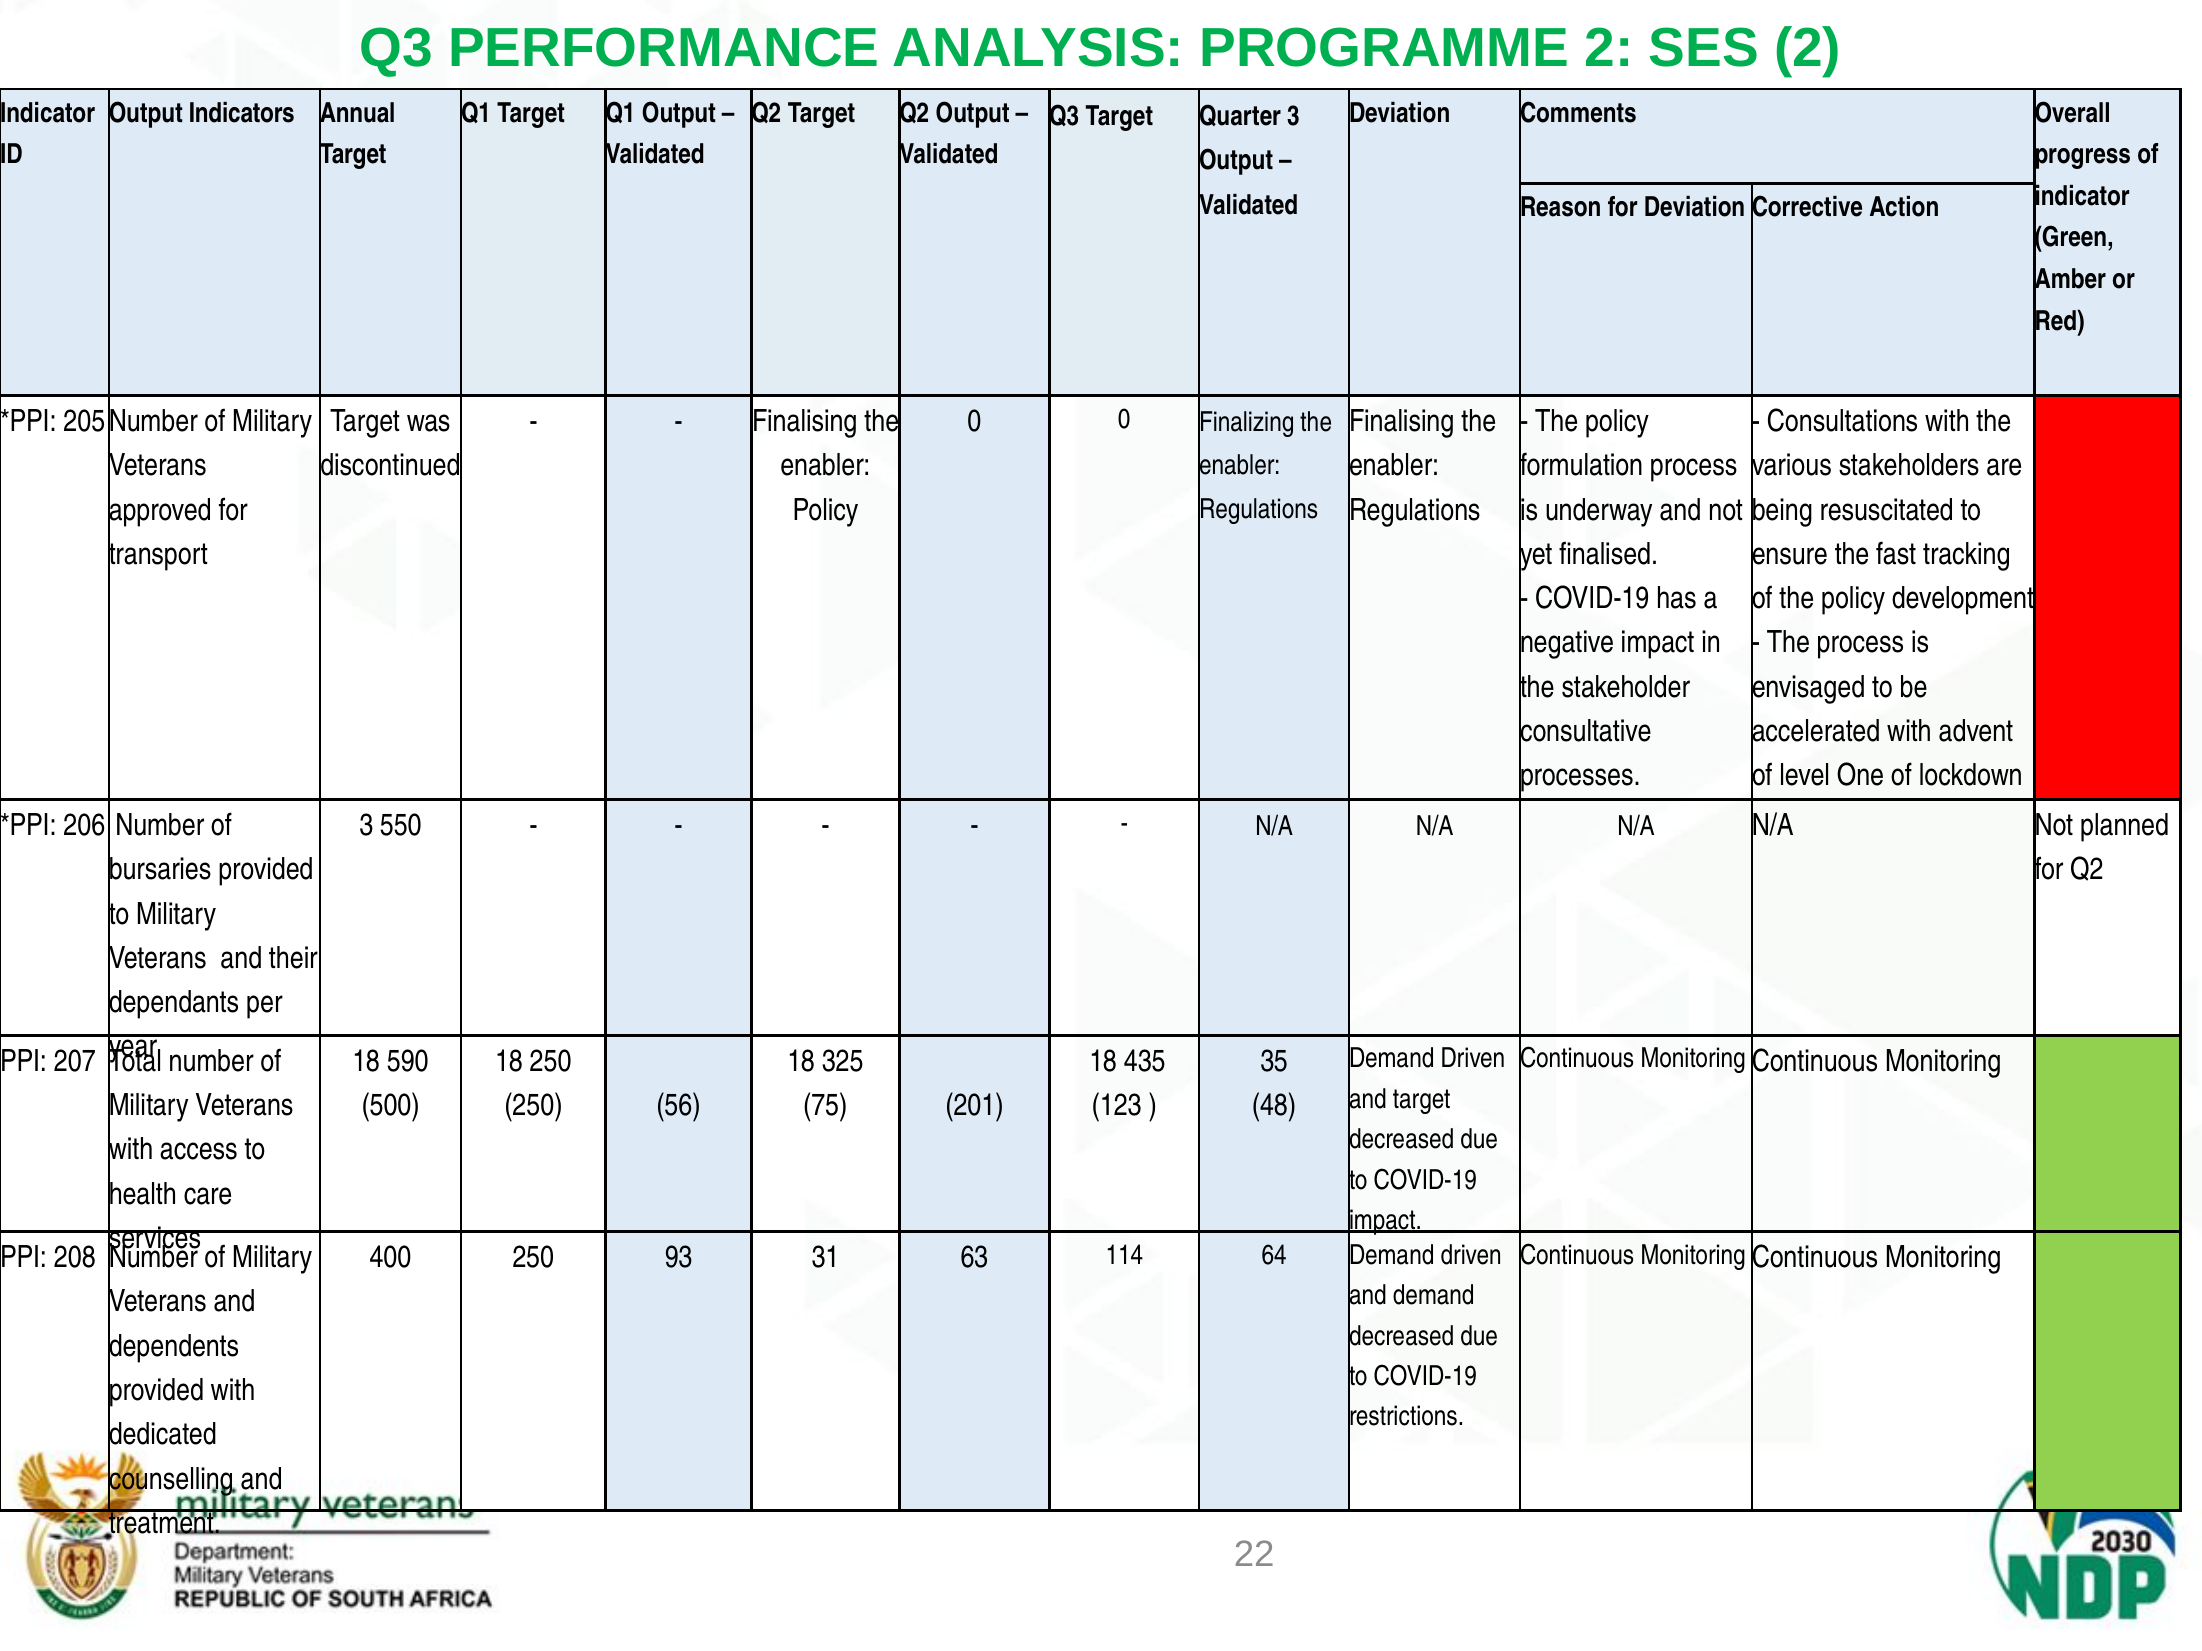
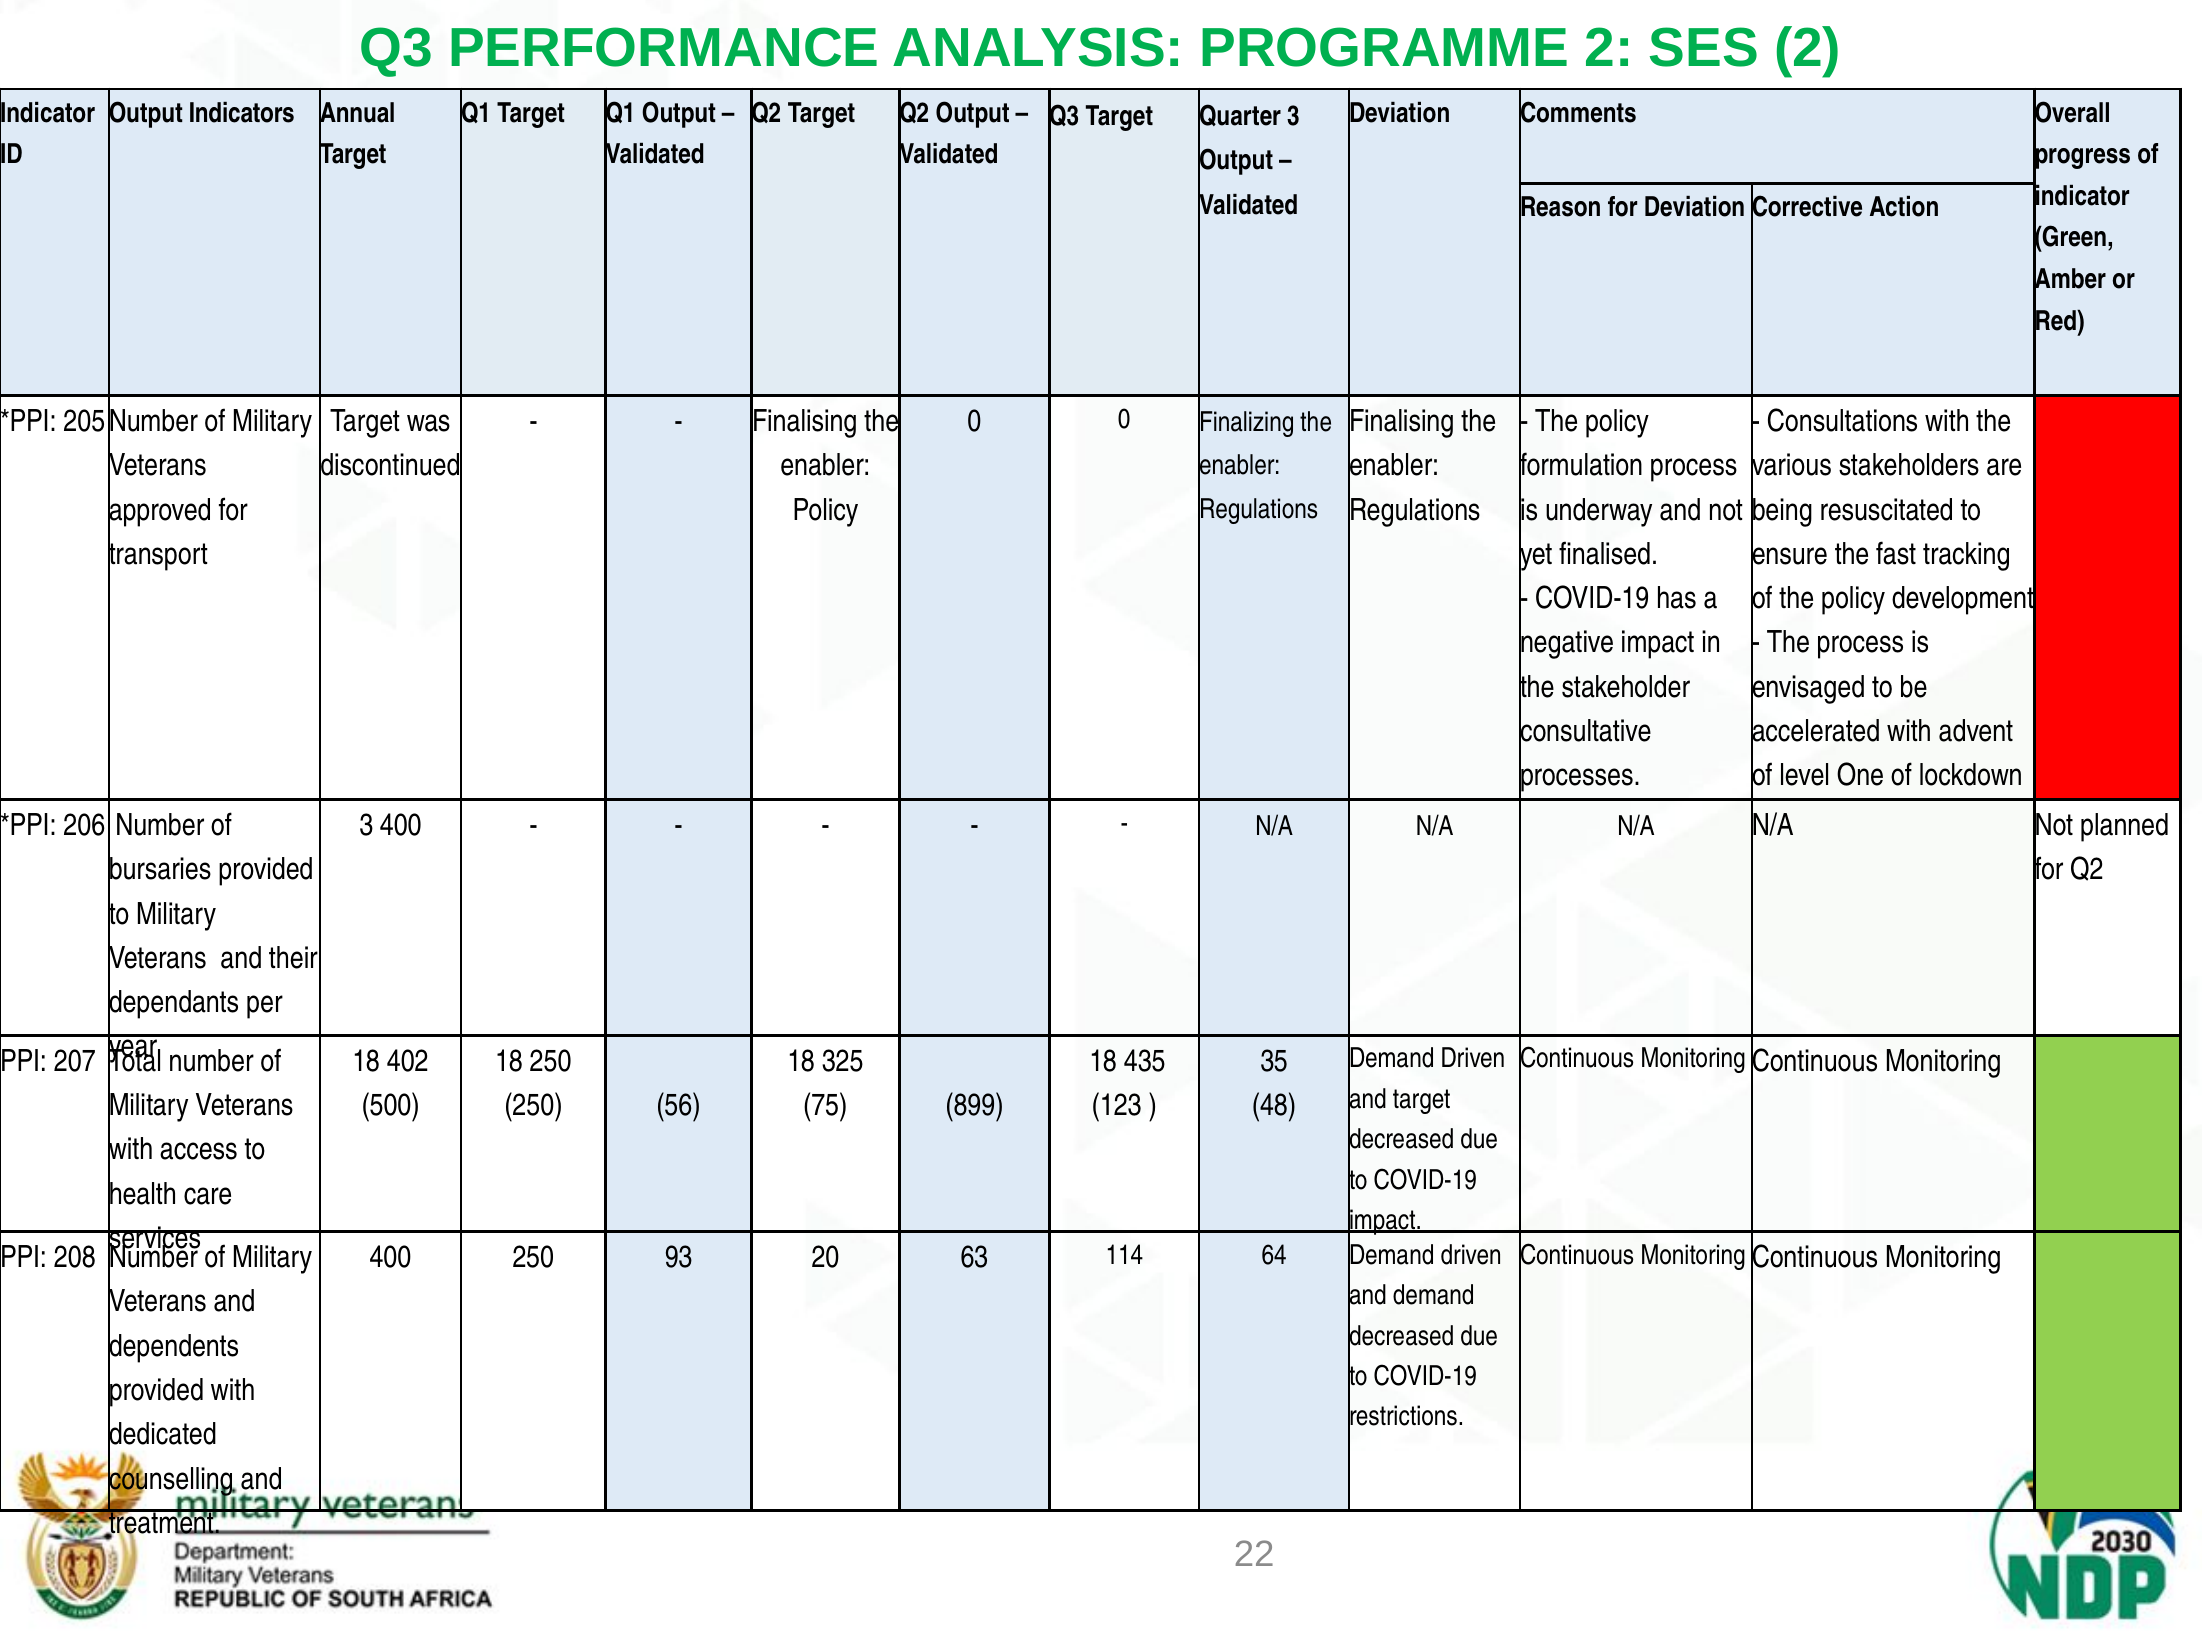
3 550: 550 -> 400
590: 590 -> 402
201: 201 -> 899
31: 31 -> 20
